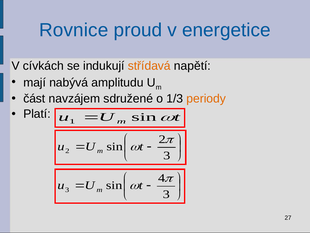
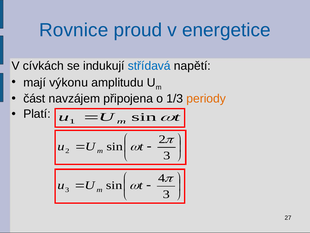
střídavá colour: orange -> blue
nabývá: nabývá -> výkonu
sdružené: sdružené -> připojena
